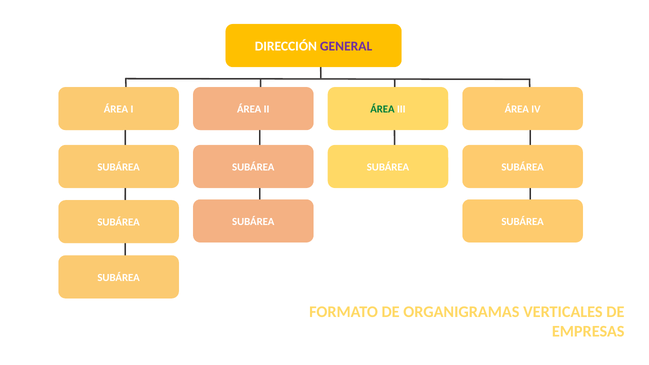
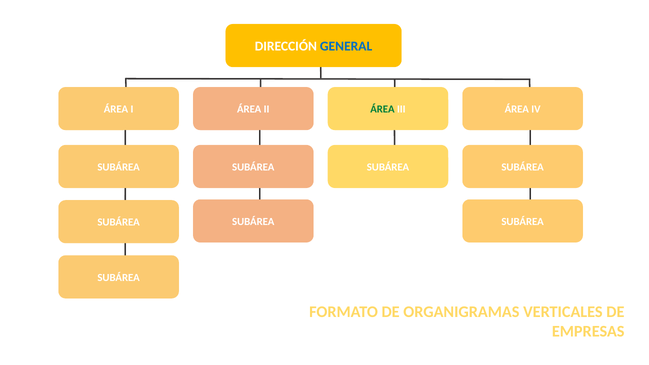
GENERAL colour: purple -> blue
